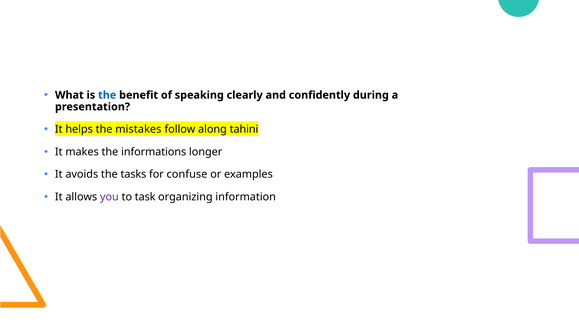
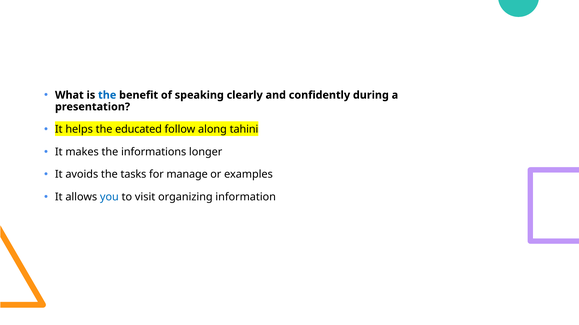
mistakes: mistakes -> educated
confuse: confuse -> manage
you colour: purple -> blue
task: task -> visit
